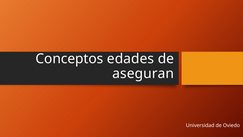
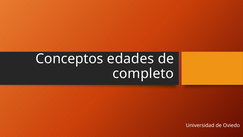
aseguran: aseguran -> completo
